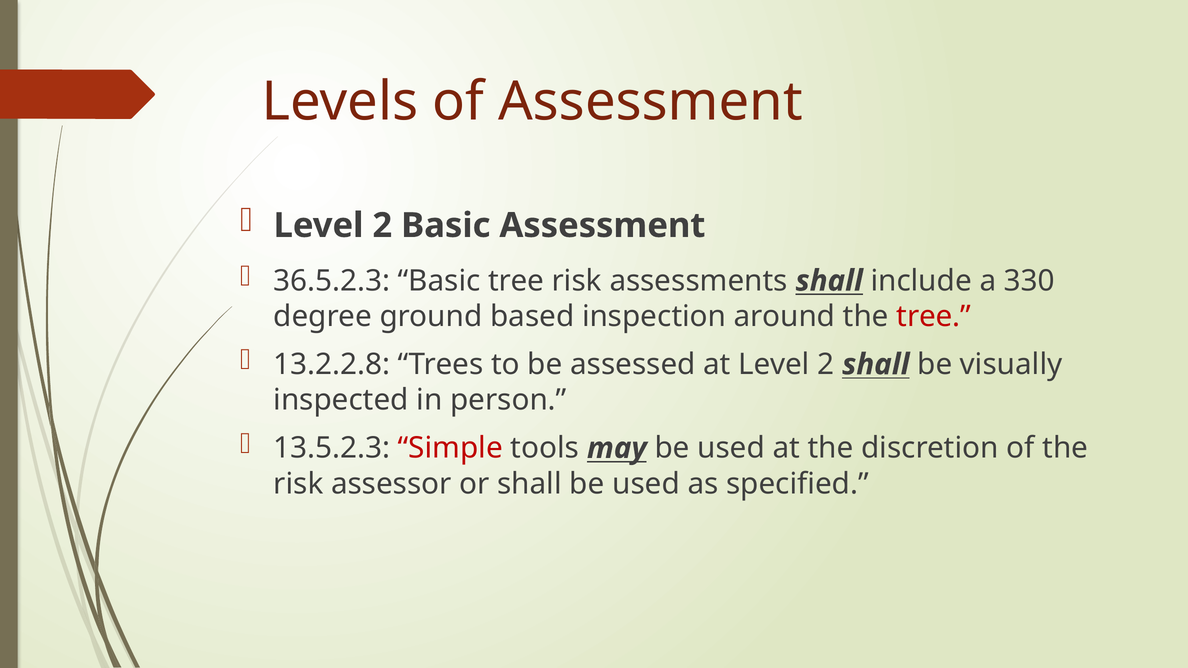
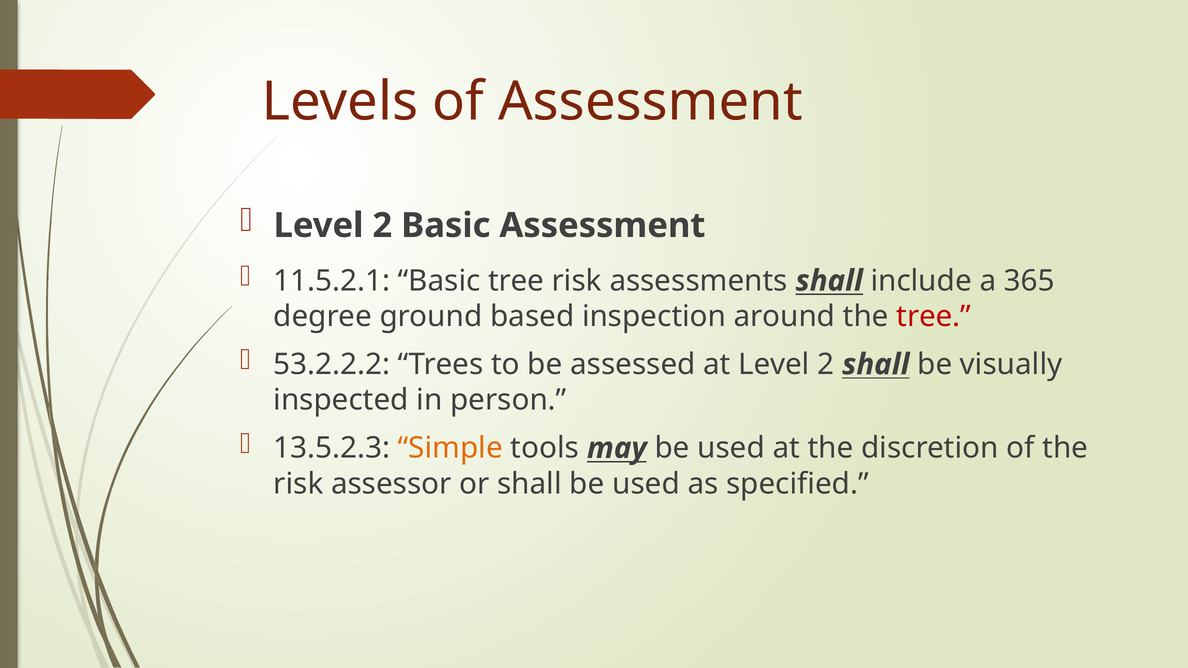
36.5.2.3: 36.5.2.3 -> 11.5.2.1
330: 330 -> 365
13.2.2.8: 13.2.2.8 -> 53.2.2.2
Simple colour: red -> orange
